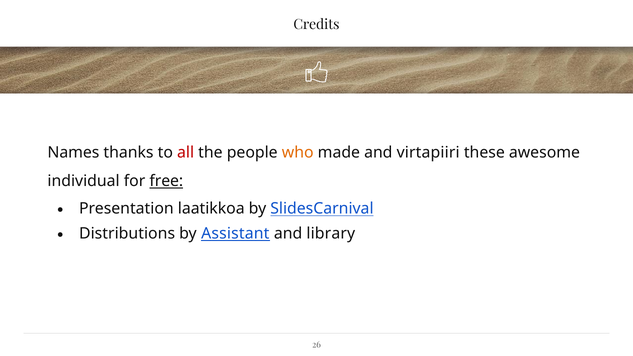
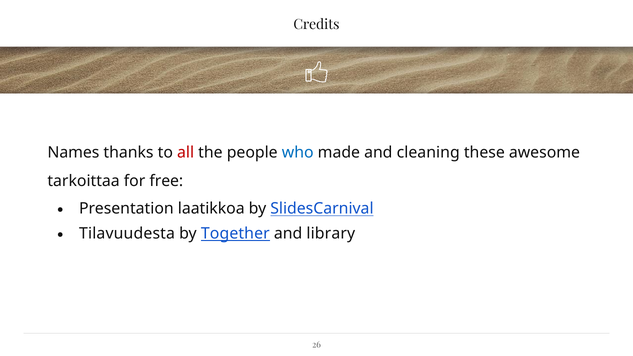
who colour: orange -> blue
virtapiiri: virtapiiri -> cleaning
individual: individual -> tarkoittaa
free underline: present -> none
Distributions: Distributions -> Tilavuudesta
Assistant: Assistant -> Together
